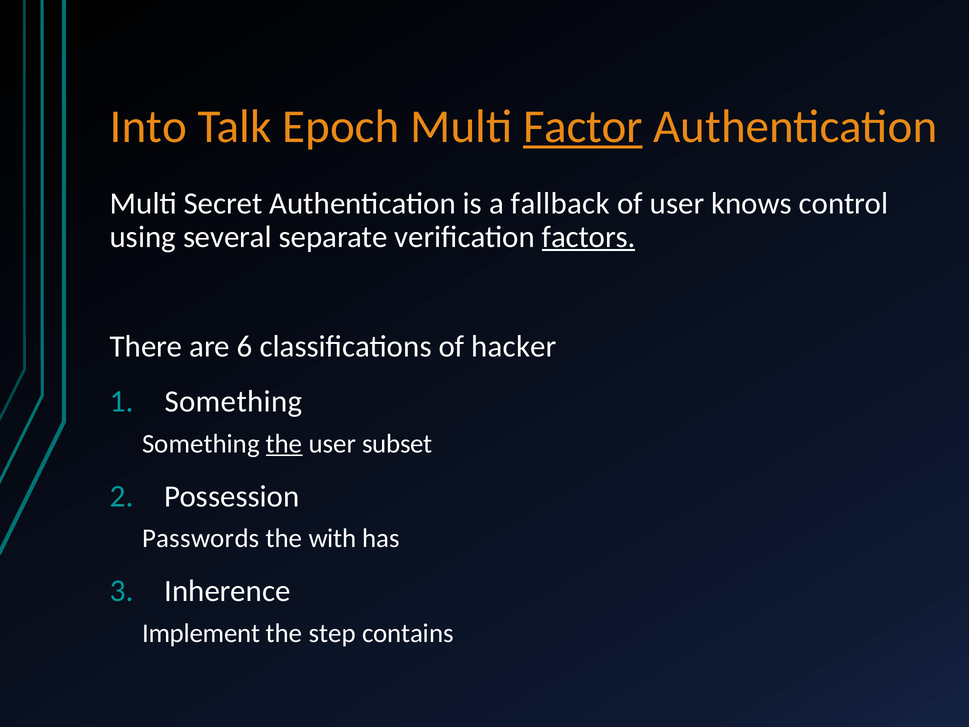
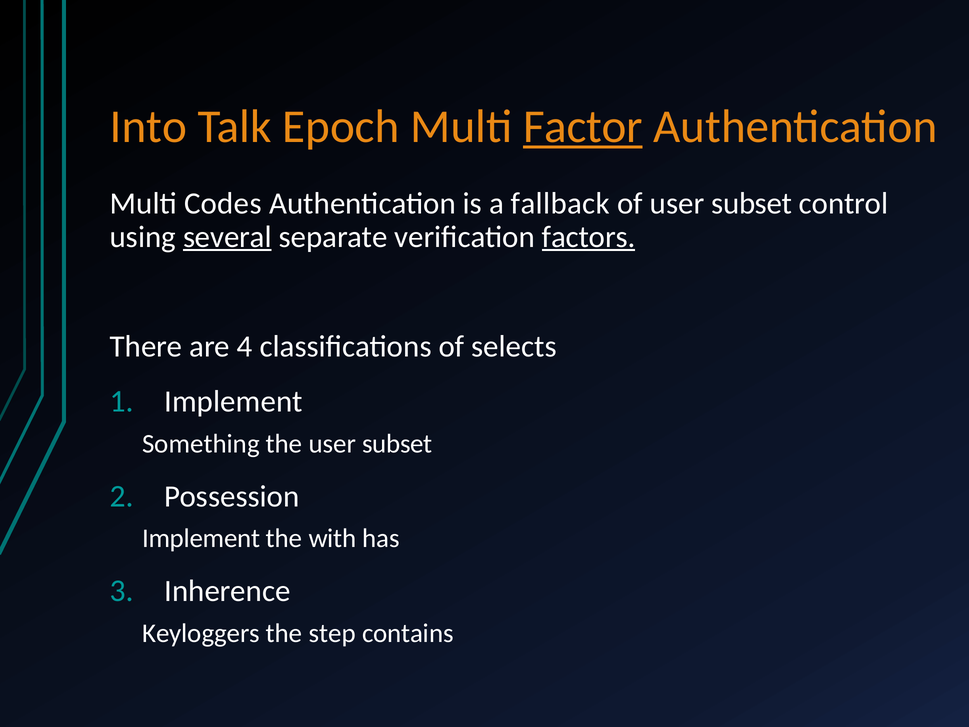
Secret: Secret -> Codes
of user knows: knows -> subset
several underline: none -> present
6: 6 -> 4
hacker: hacker -> selects
Something at (233, 402): Something -> Implement
the at (284, 444) underline: present -> none
Passwords at (201, 538): Passwords -> Implement
Implement: Implement -> Keyloggers
